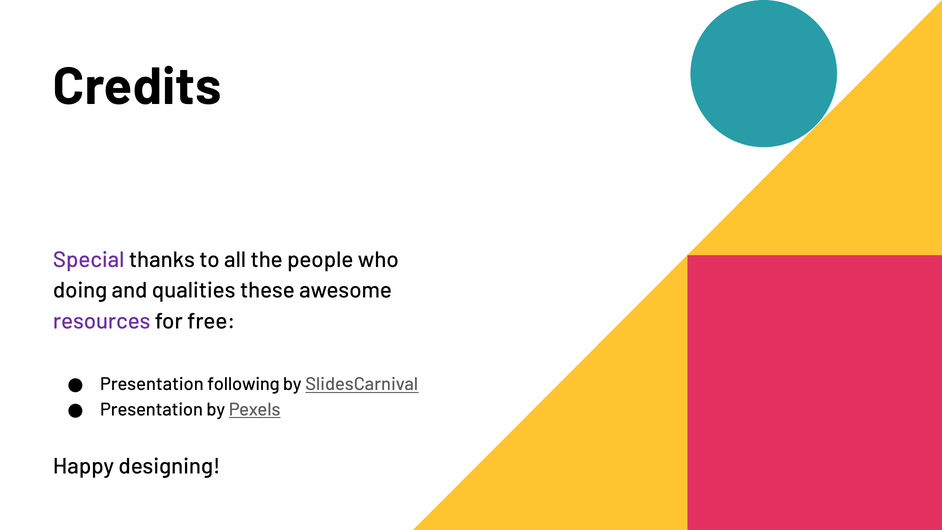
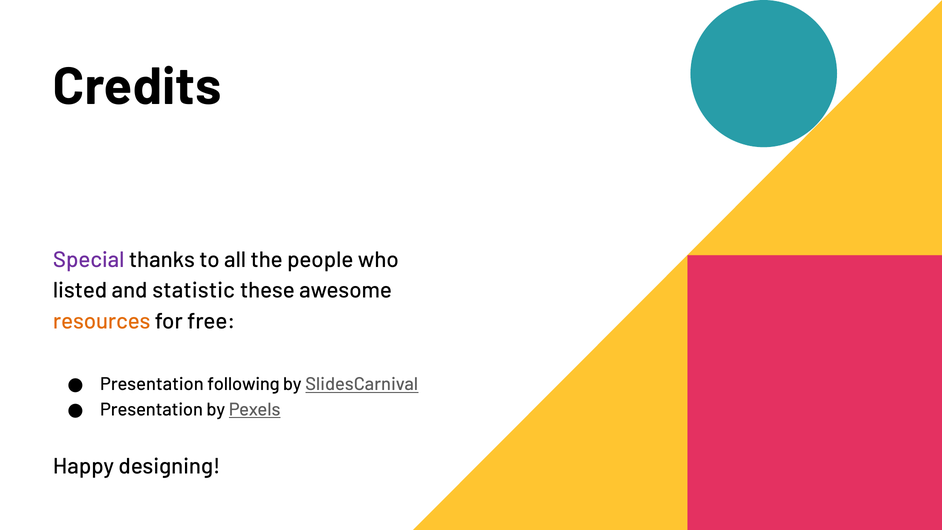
doing: doing -> listed
qualities: qualities -> statistic
resources colour: purple -> orange
